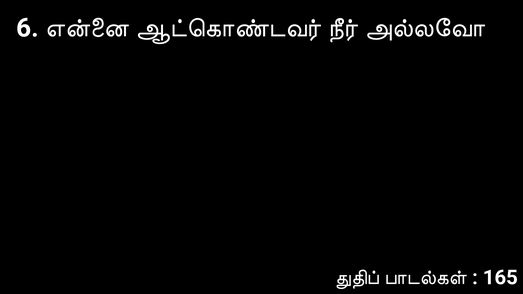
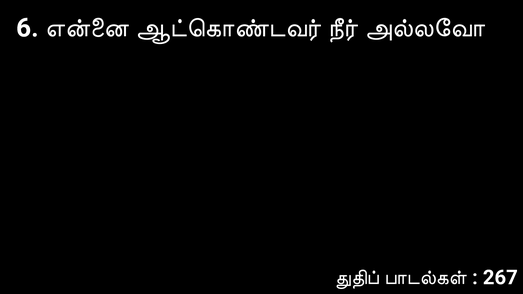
165: 165 -> 267
